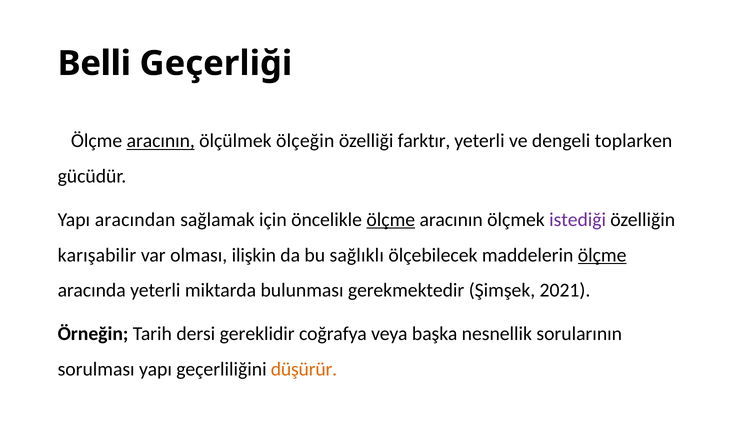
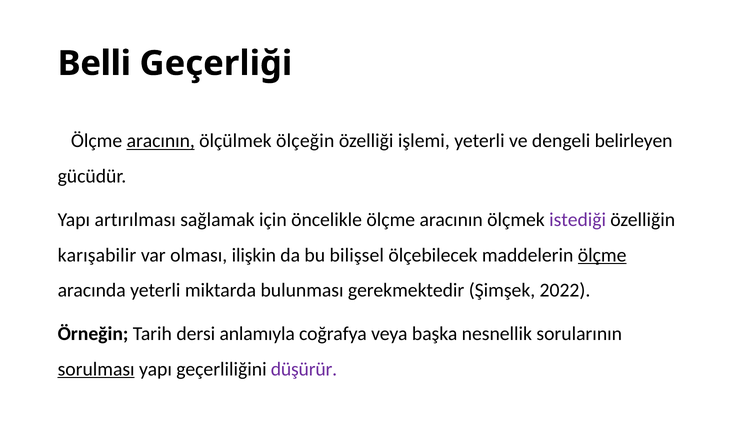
farktır: farktır -> işlemi
toplarken: toplarken -> belirleyen
aracından: aracından -> artırılması
ölçme at (391, 220) underline: present -> none
sağlıklı: sağlıklı -> bilişsel
2021: 2021 -> 2022
gereklidir: gereklidir -> anlamıyla
sorulması underline: none -> present
düşürür colour: orange -> purple
